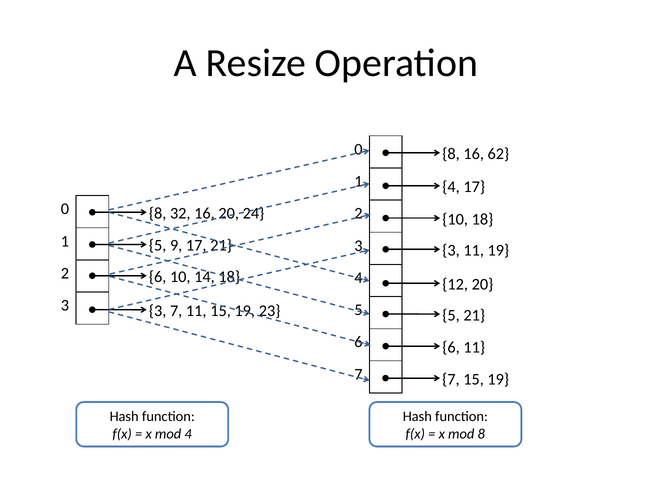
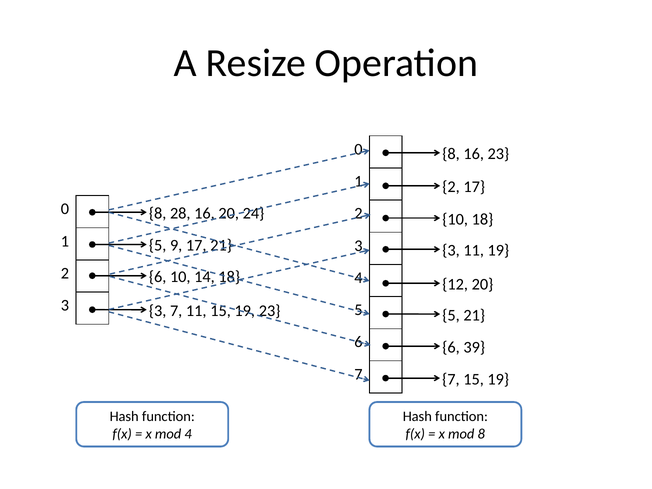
16 62: 62 -> 23
4 at (451, 187): 4 -> 2
32: 32 -> 28
6 11: 11 -> 39
